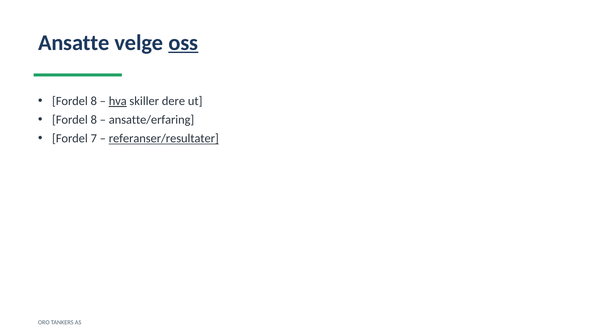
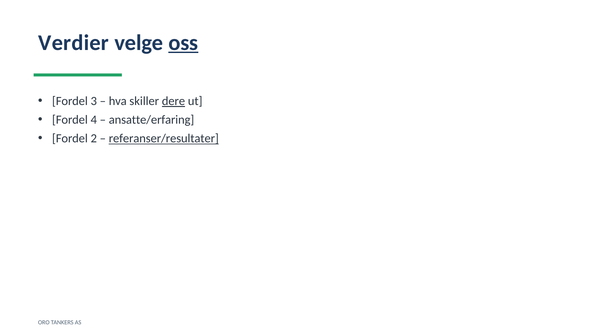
Ansatte: Ansatte -> Verdier
8 at (94, 101): 8 -> 3
hva underline: present -> none
dere underline: none -> present
8 at (94, 120): 8 -> 4
7: 7 -> 2
